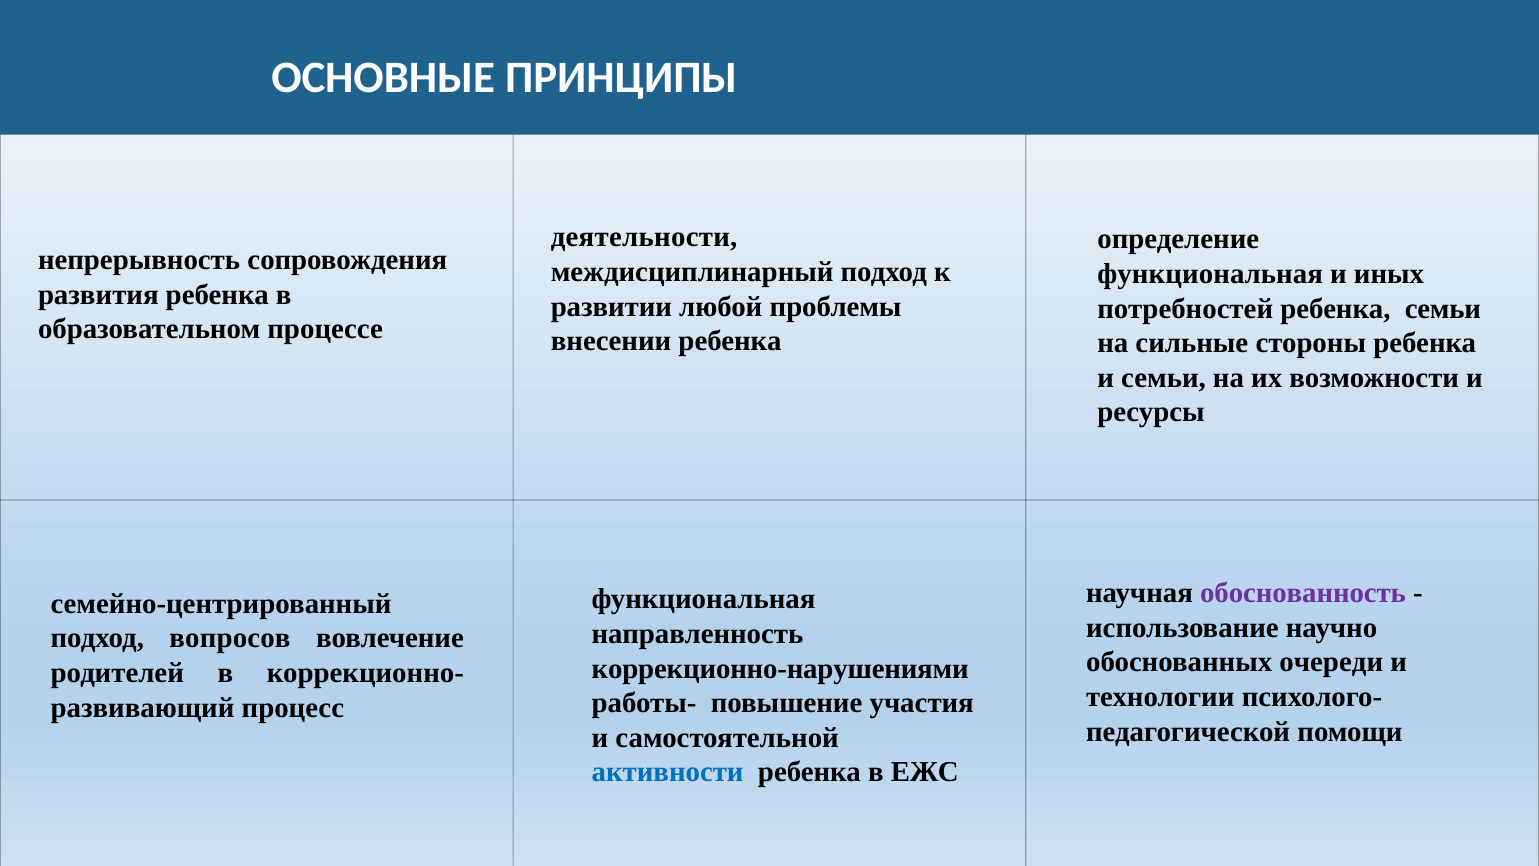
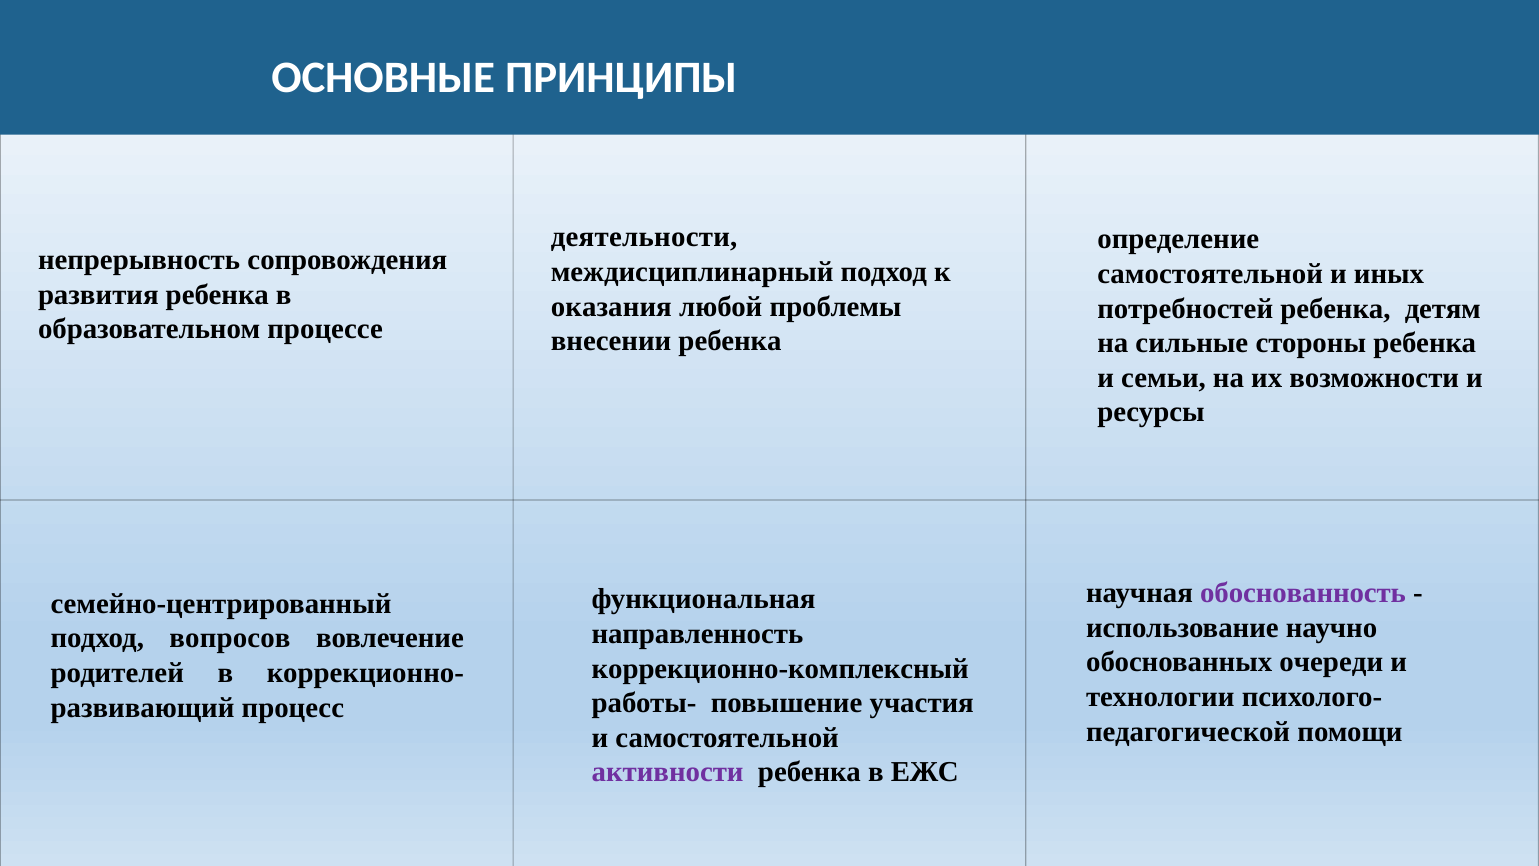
функциональная at (1210, 274): функциональная -> самостоятельной
развитии: развитии -> оказания
ребенка семьи: семьи -> детям
коррекционно-нарушениями: коррекционно-нарушениями -> коррекционно-комплексный
активности colour: blue -> purple
